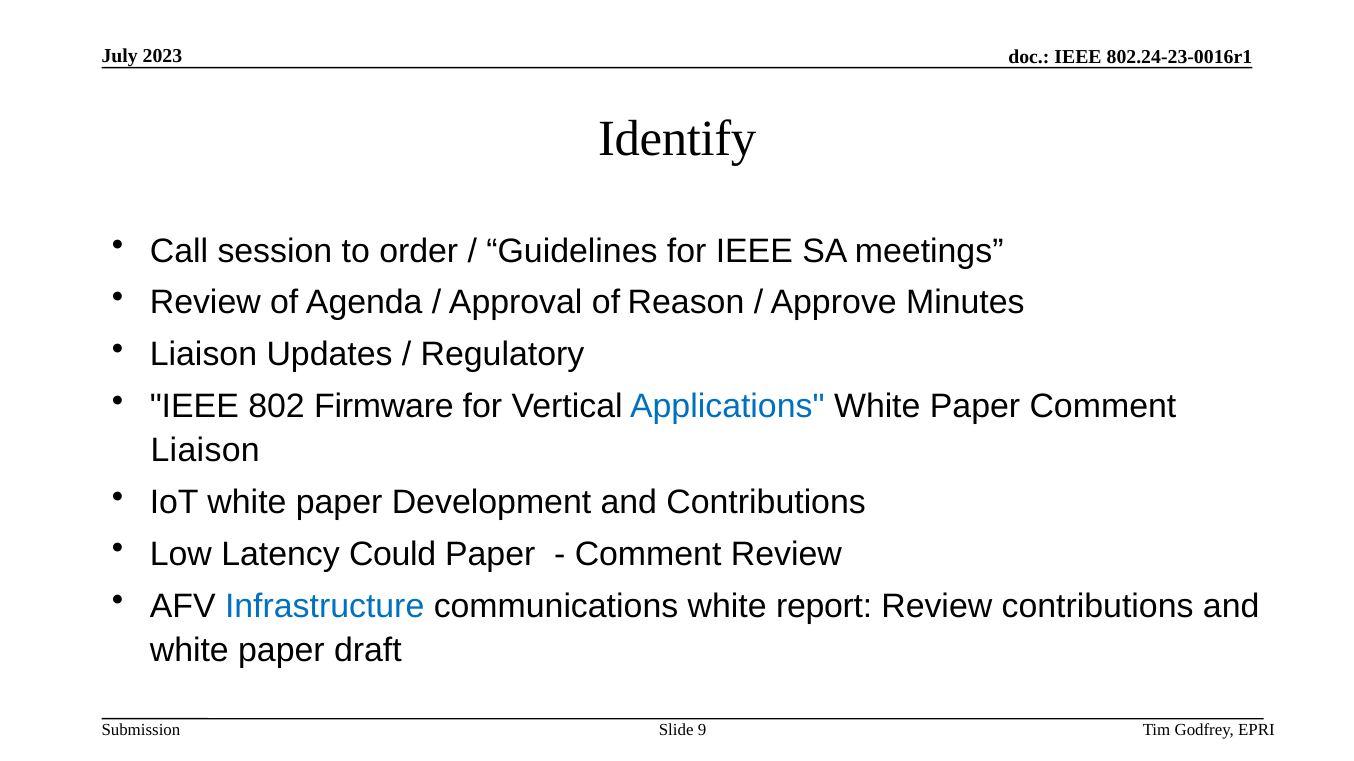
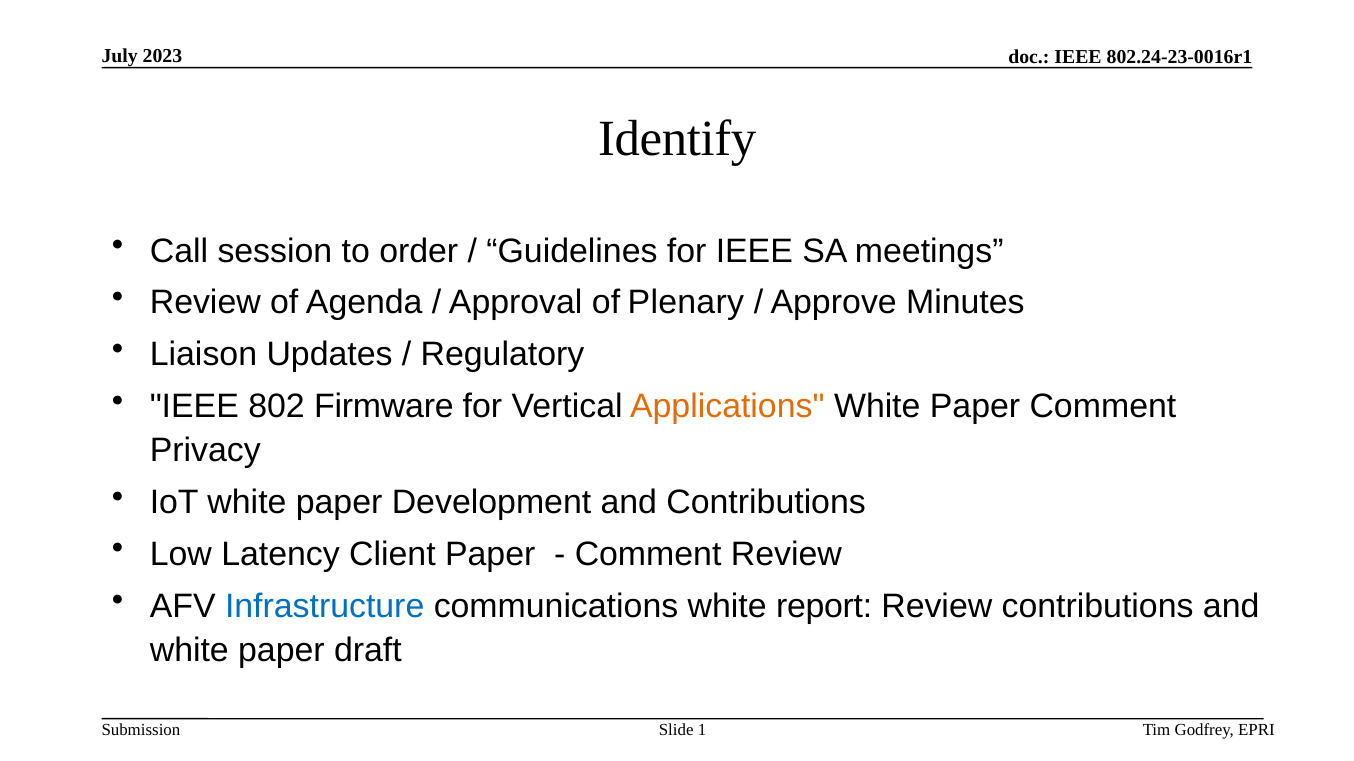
Reason: Reason -> Plenary
Applications colour: blue -> orange
Liaison at (205, 451): Liaison -> Privacy
Could: Could -> Client
9: 9 -> 1
